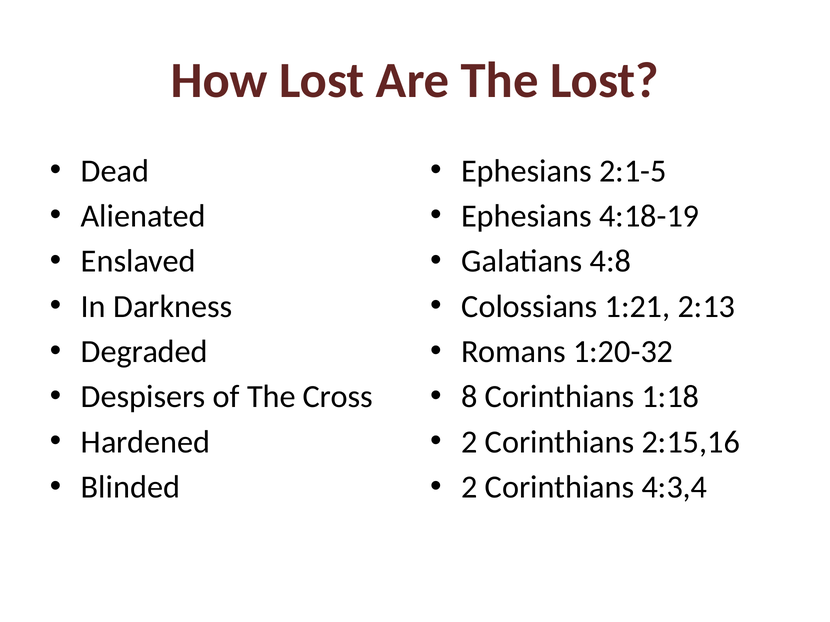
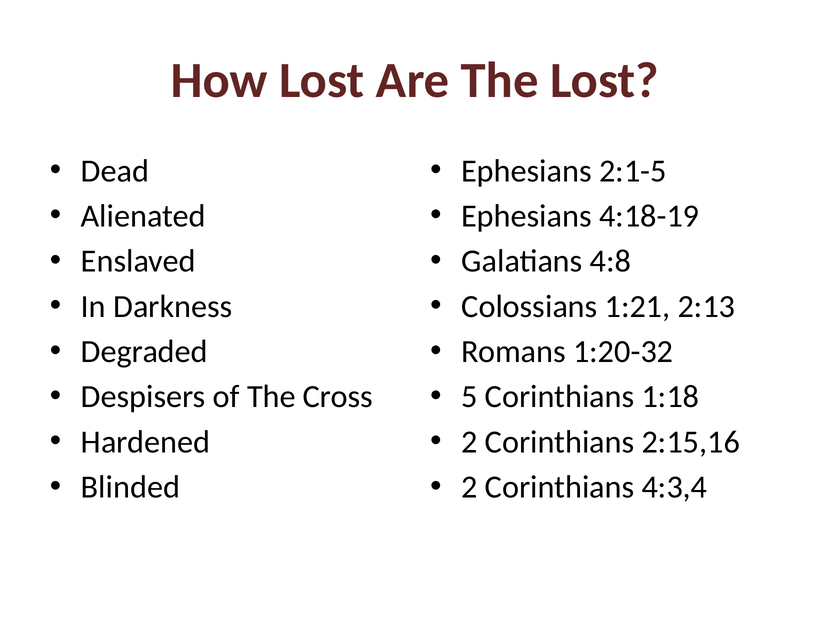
8: 8 -> 5
